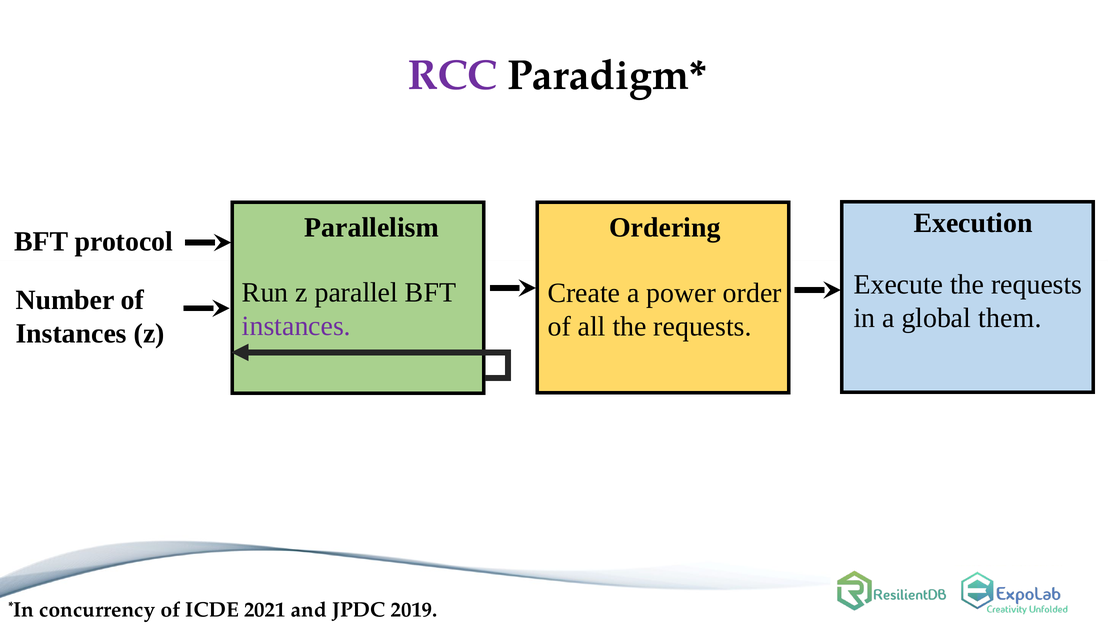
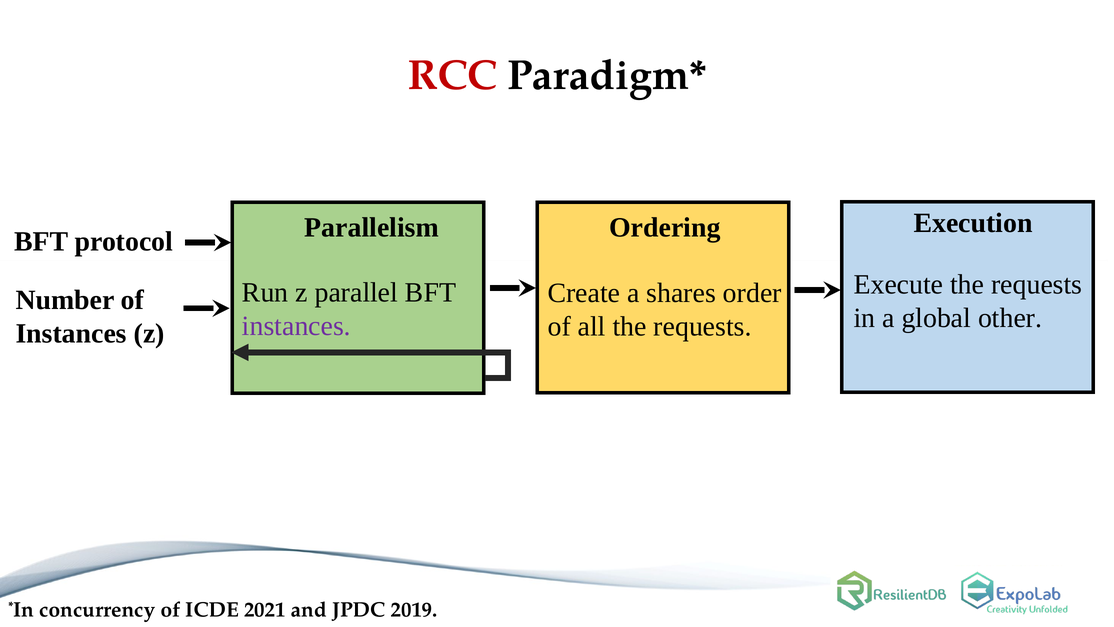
RCC colour: purple -> red
power: power -> shares
them: them -> other
